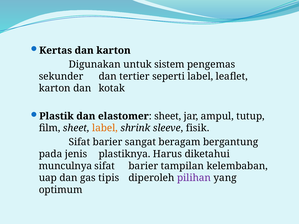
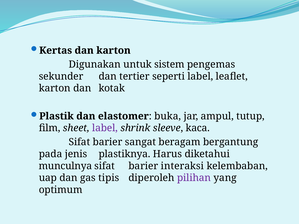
elastomer sheet: sheet -> buka
label at (105, 128) colour: orange -> purple
fisik: fisik -> kaca
tampilan: tampilan -> interaksi
